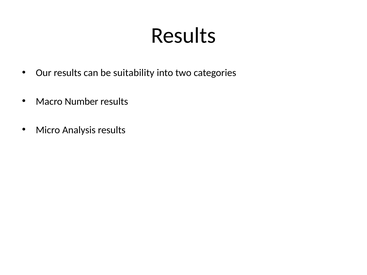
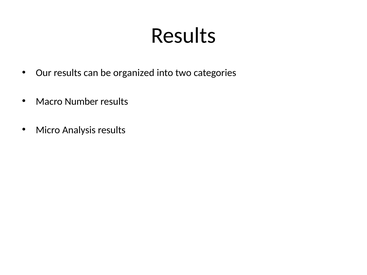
suitability: suitability -> organized
